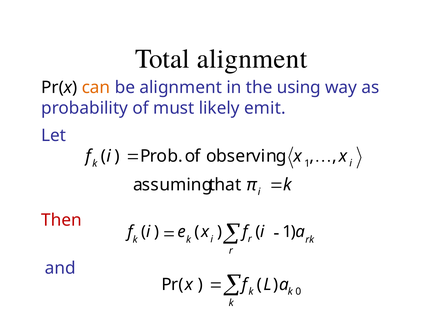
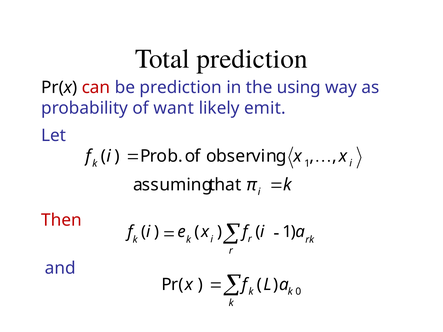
Total alignment: alignment -> prediction
can colour: orange -> red
be alignment: alignment -> prediction
must: must -> want
